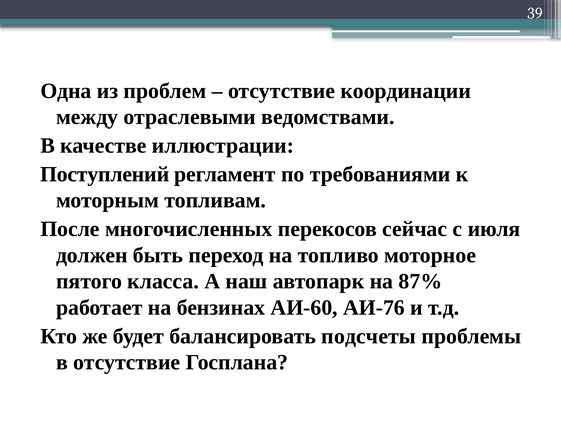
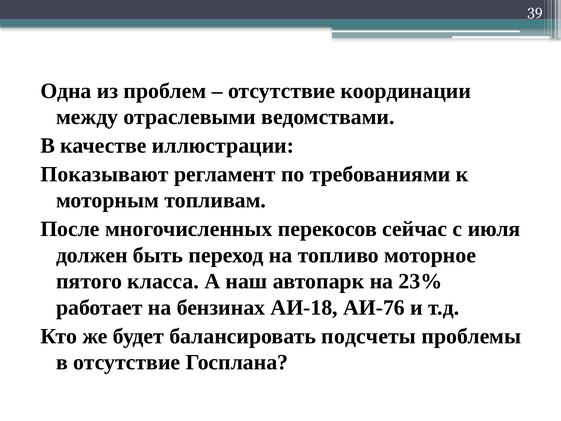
Поступлений: Поступлений -> Показывают
87%: 87% -> 23%
АИ-60: АИ-60 -> АИ-18
